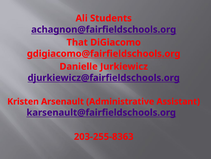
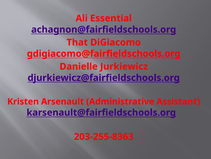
Students: Students -> Essential
